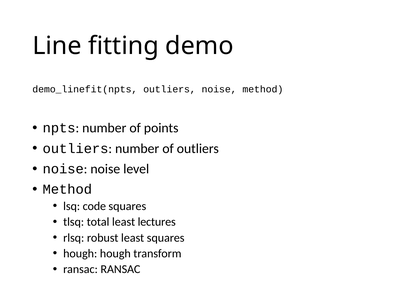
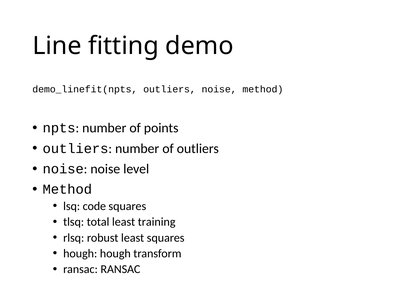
lectures: lectures -> training
